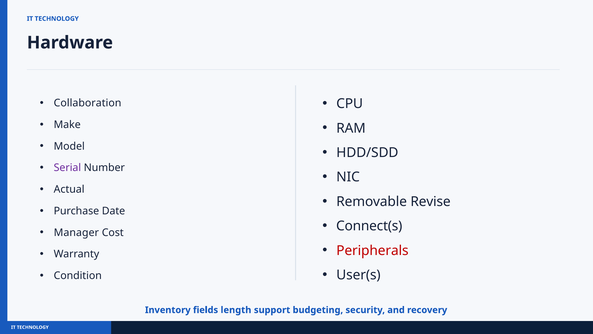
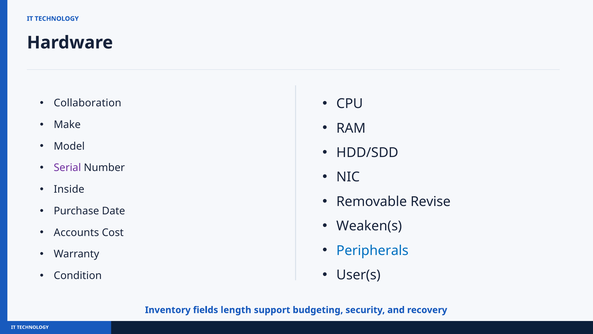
Actual: Actual -> Inside
Connect(s: Connect(s -> Weaken(s
Manager: Manager -> Accounts
Peripherals colour: red -> blue
